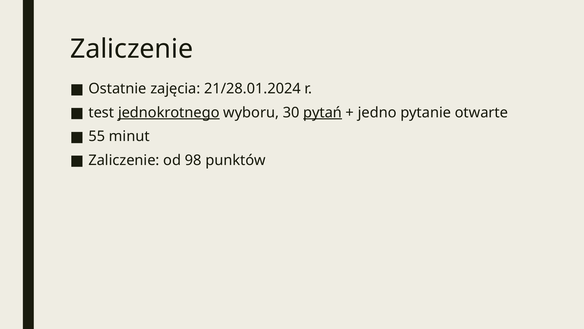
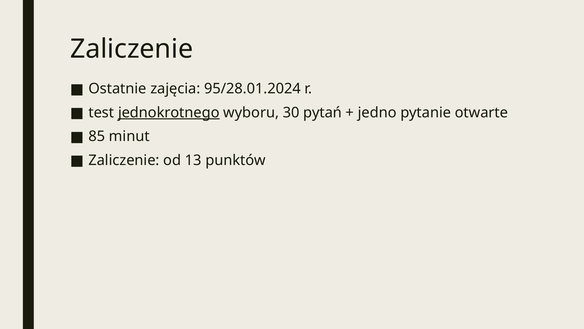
21/28.01.2024: 21/28.01.2024 -> 95/28.01.2024
pytań underline: present -> none
55: 55 -> 85
98: 98 -> 13
